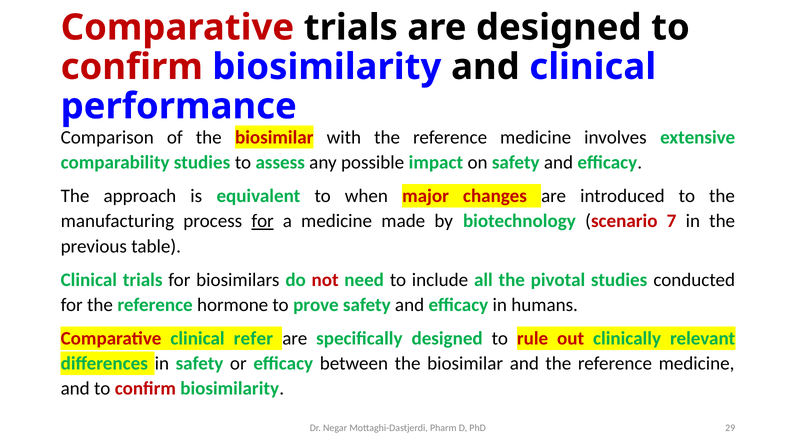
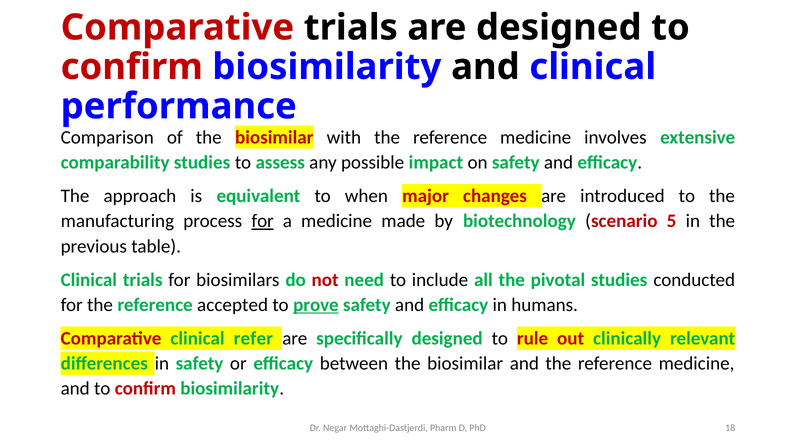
7: 7 -> 5
hormone: hormone -> accepted
prove underline: none -> present
29: 29 -> 18
